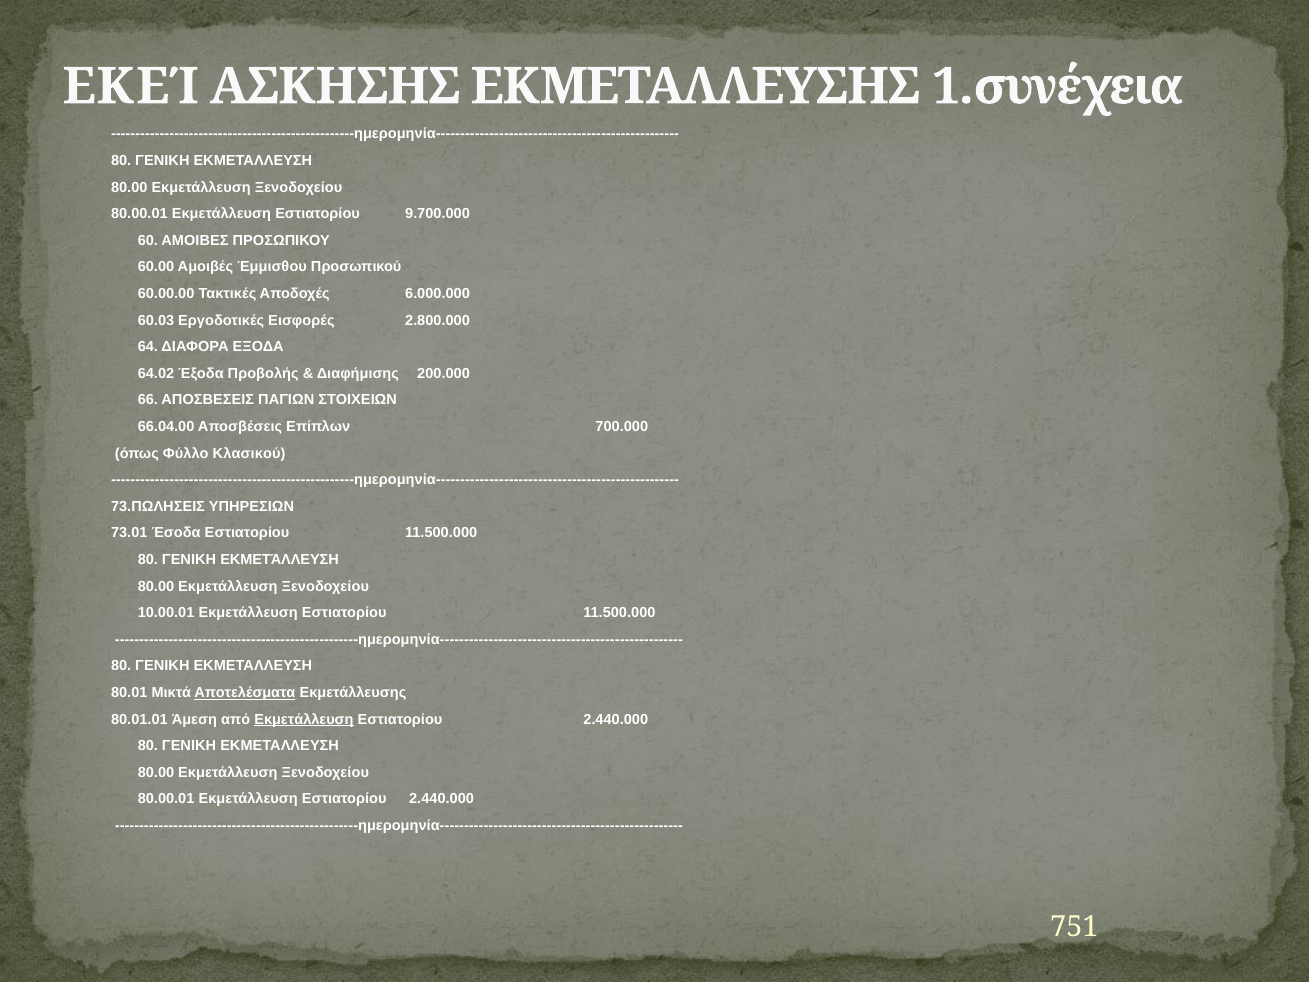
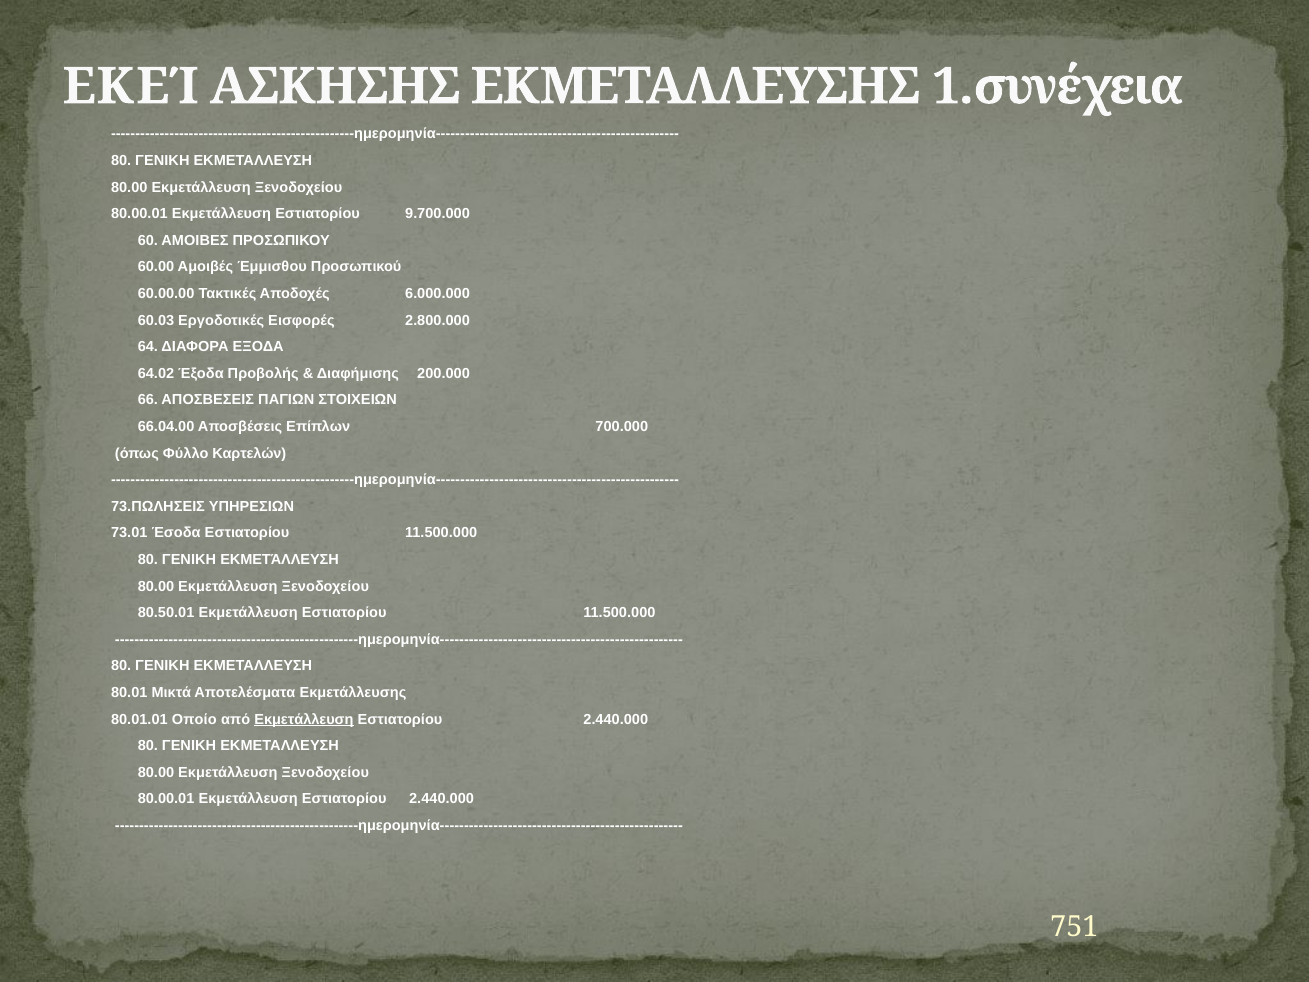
Κλασικού: Κλασικού -> Καρτελών
10.00.01: 10.00.01 -> 80.50.01
Αποτελέσματα underline: present -> none
Άμεση: Άμεση -> Οποίο
